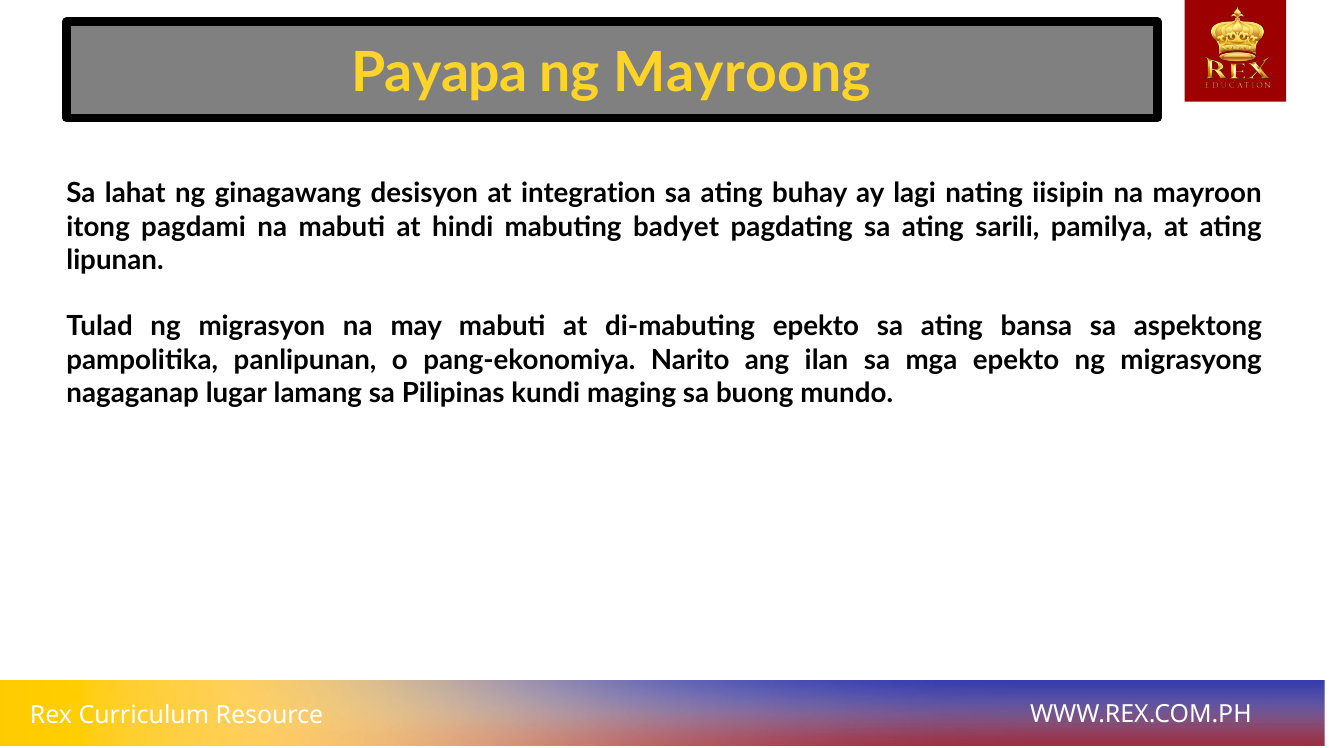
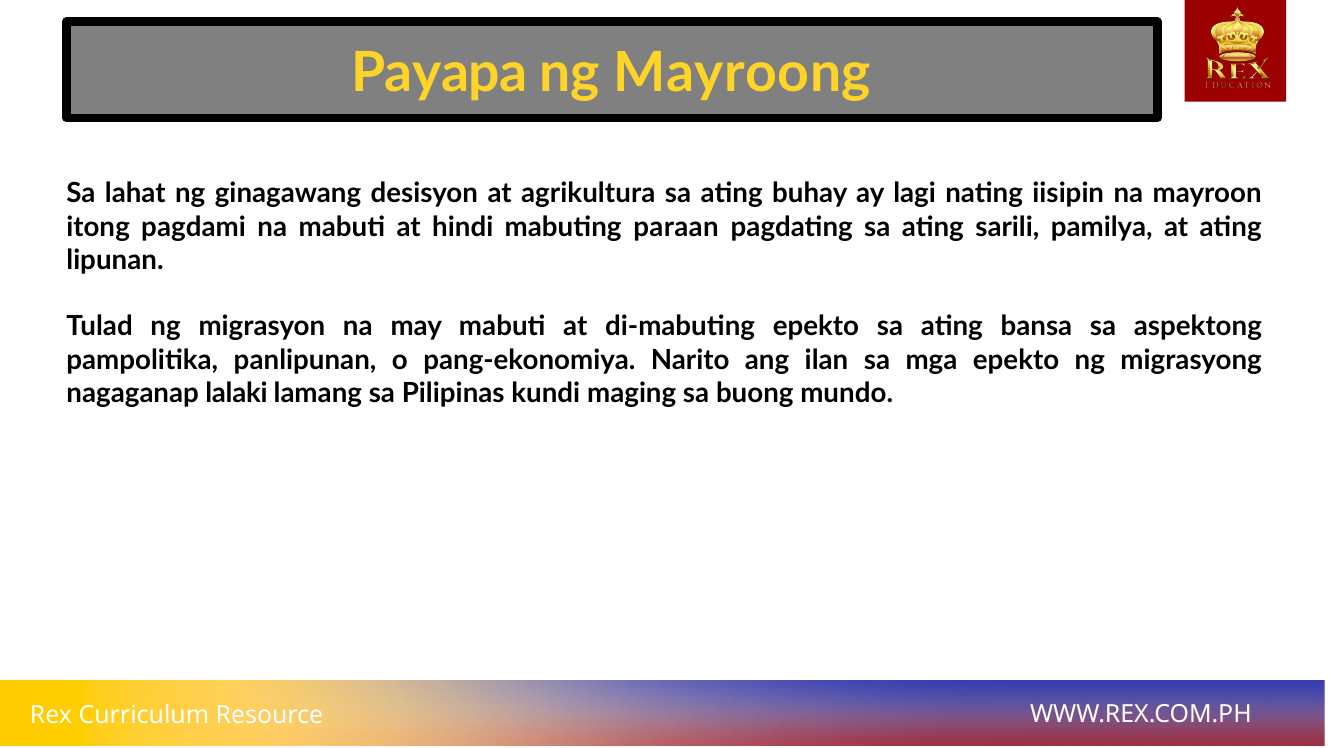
integration: integration -> agrikultura
badyet: badyet -> paraan
lugar: lugar -> lalaki
